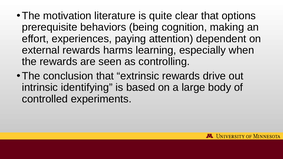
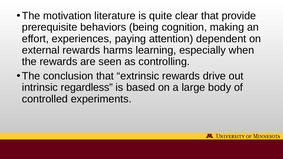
options: options -> provide
identifying: identifying -> regardless
